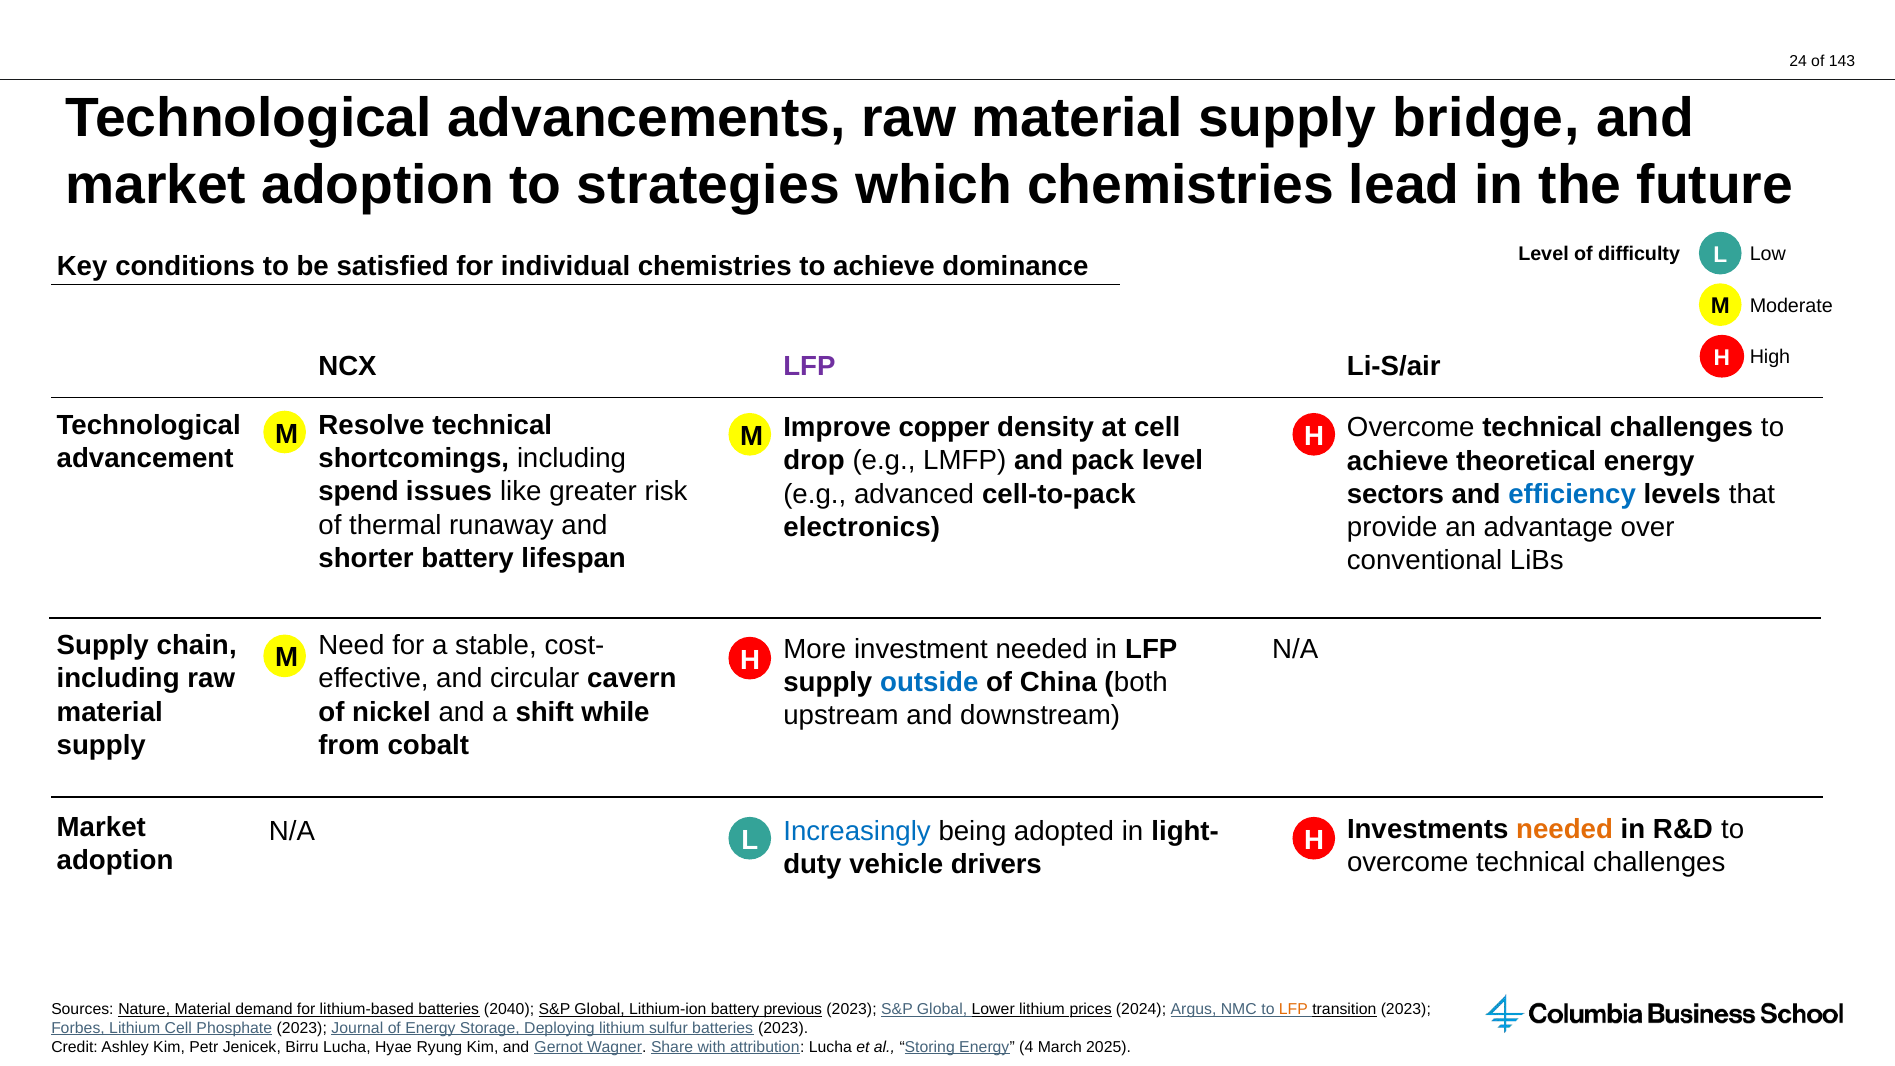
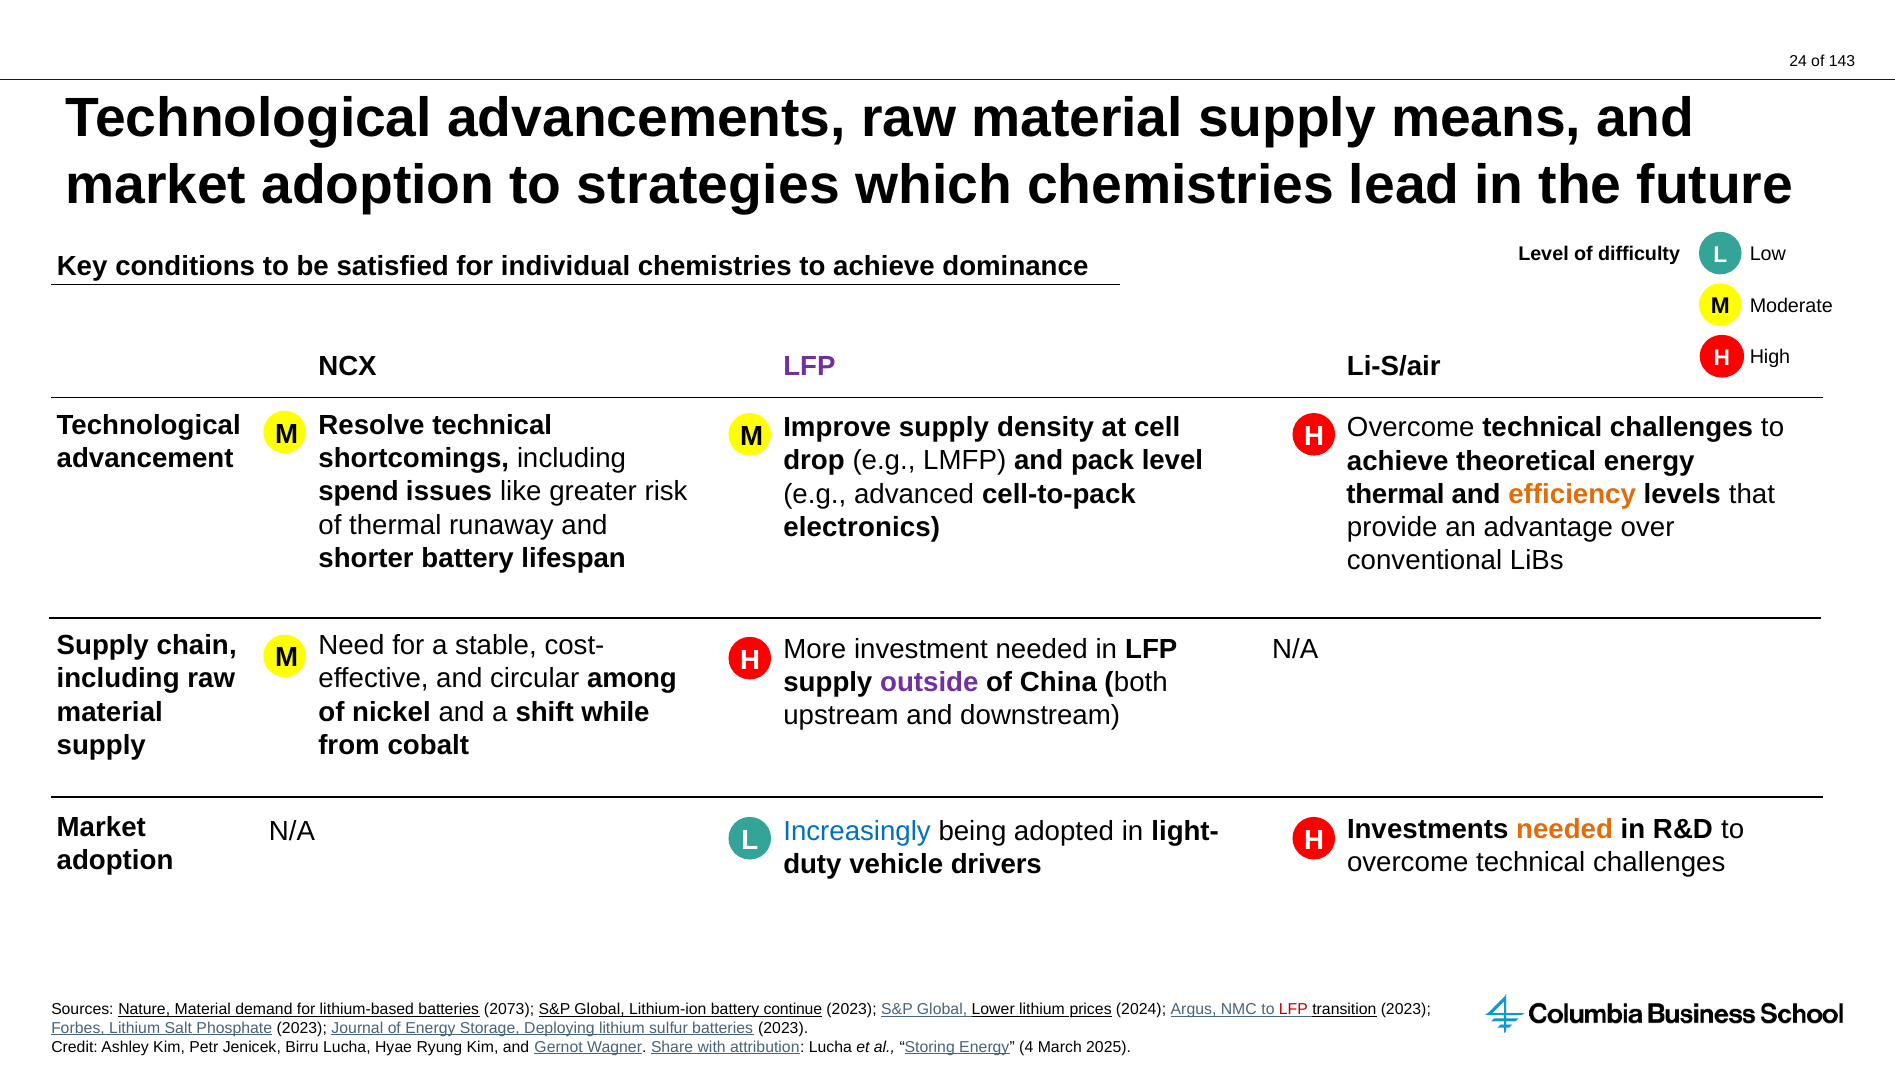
bridge: bridge -> means
Improve copper: copper -> supply
sectors at (1395, 494): sectors -> thermal
efficiency colour: blue -> orange
cavern: cavern -> among
outside colour: blue -> purple
2040: 2040 -> 2073
previous: previous -> continue
LFP at (1293, 1009) colour: orange -> red
Lithium Cell: Cell -> Salt
